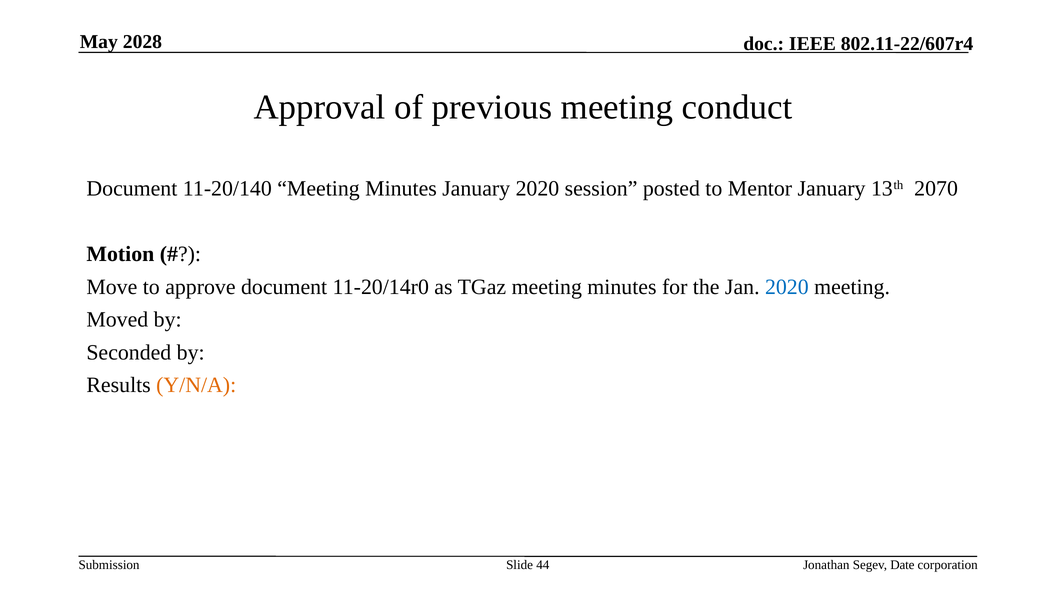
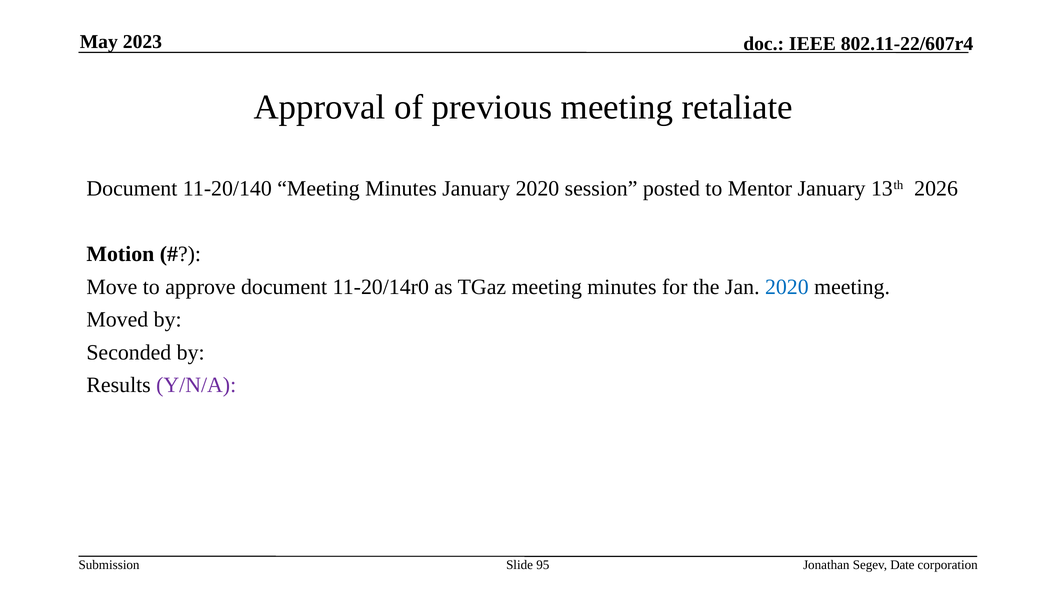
2028: 2028 -> 2023
conduct: conduct -> retaliate
2070: 2070 -> 2026
Y/N/A colour: orange -> purple
44: 44 -> 95
